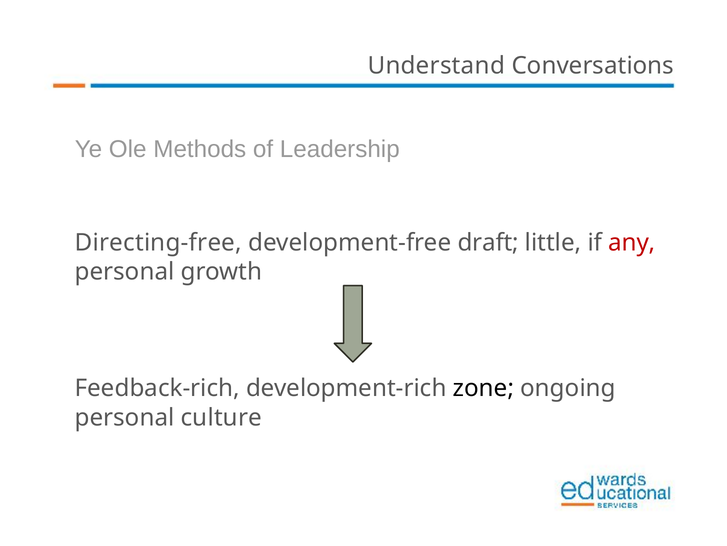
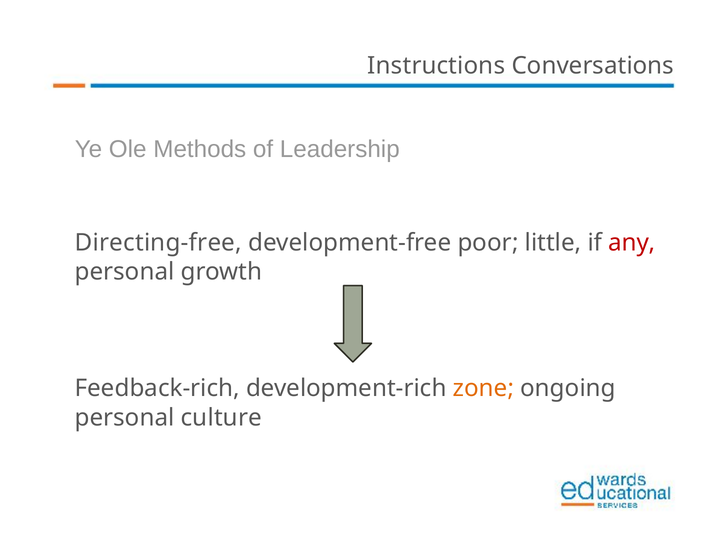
Understand: Understand -> Instructions
draft: draft -> poor
zone colour: black -> orange
